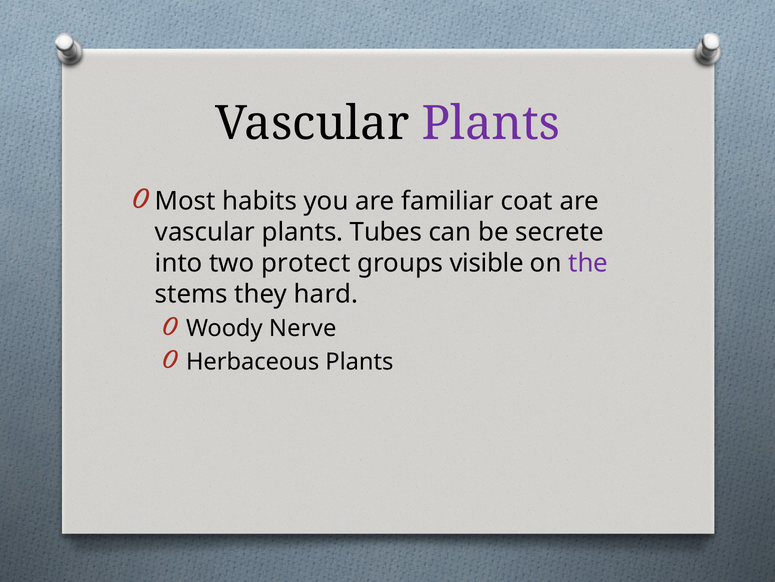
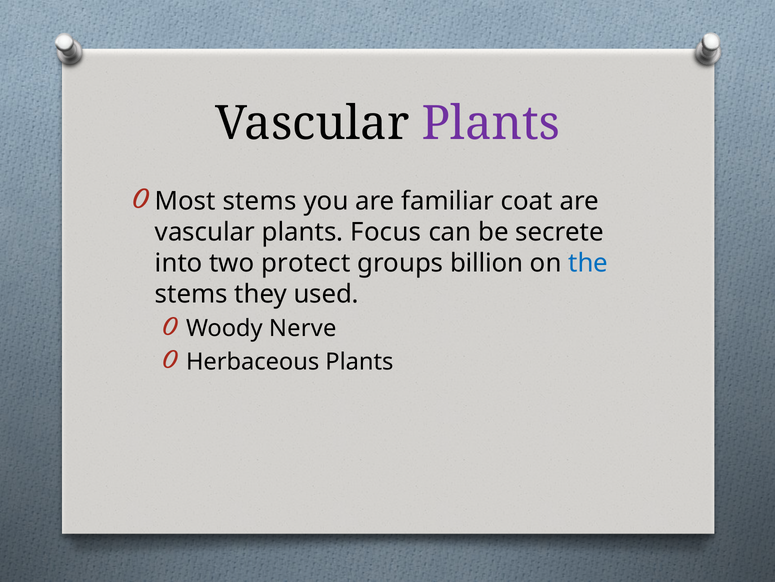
Most habits: habits -> stems
Tubes: Tubes -> Focus
visible: visible -> billion
the colour: purple -> blue
hard: hard -> used
